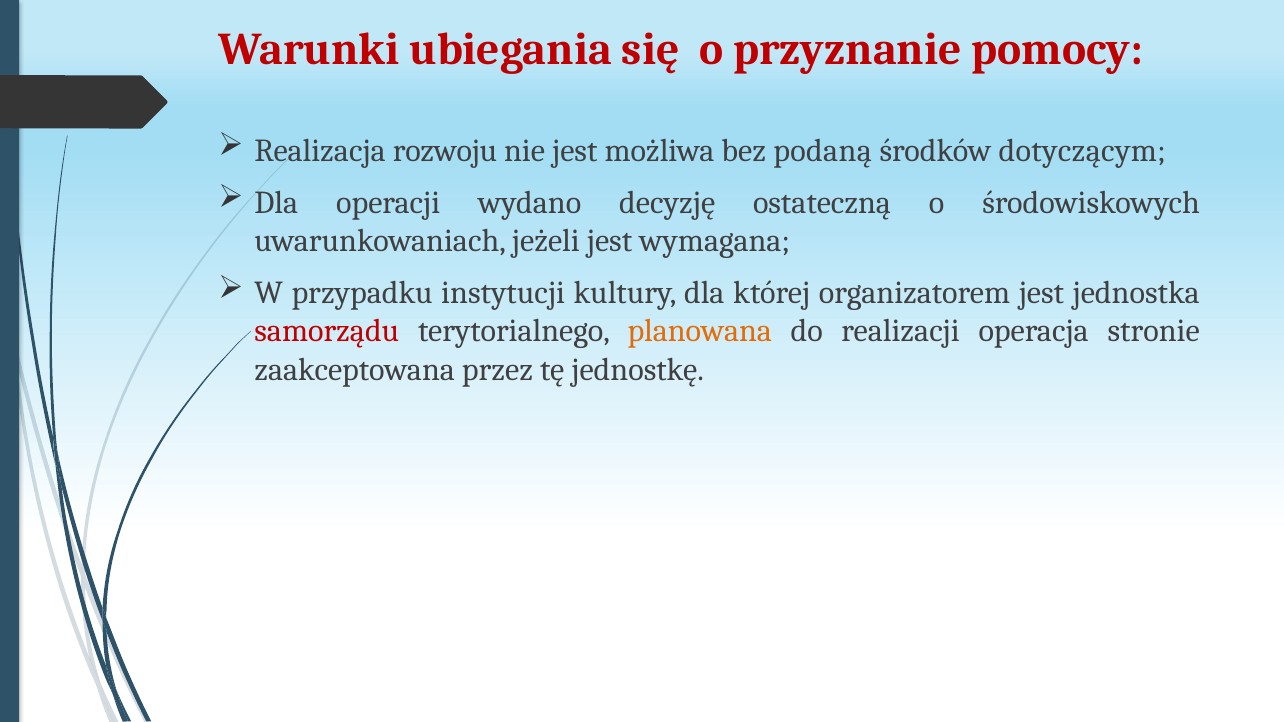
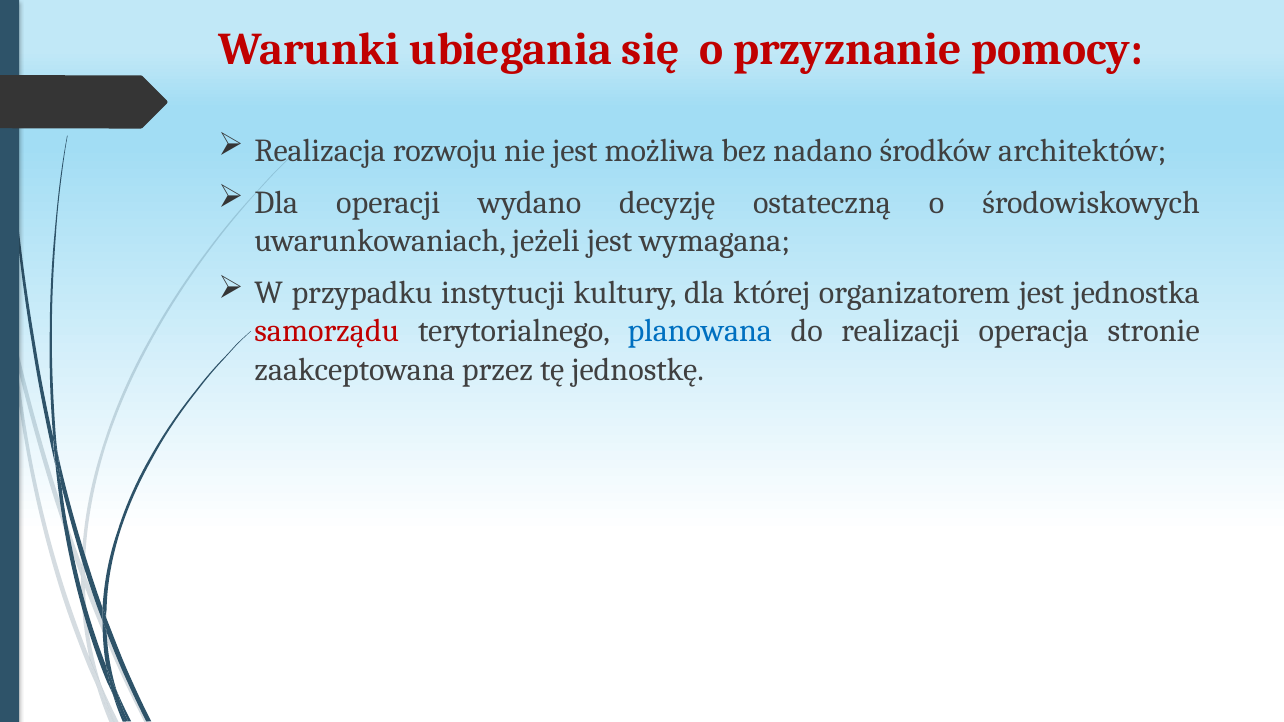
podaną: podaną -> nadano
dotyczącym: dotyczącym -> architektów
planowana colour: orange -> blue
